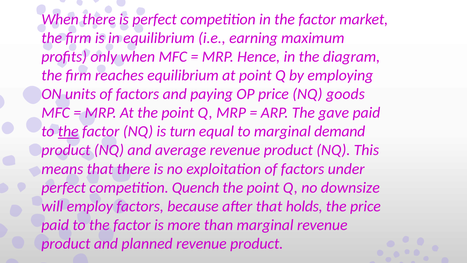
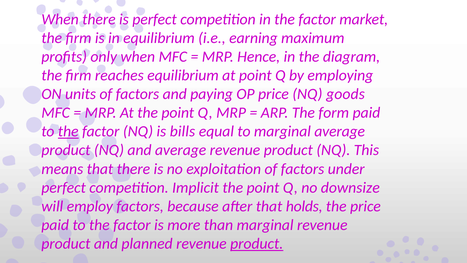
gave: gave -> form
turn: turn -> bills
marginal demand: demand -> average
Quench: Quench -> Implicit
product at (257, 243) underline: none -> present
